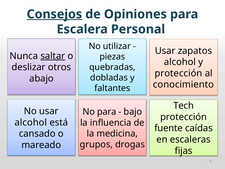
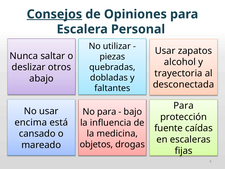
saltar underline: present -> none
protección at (178, 73): protección -> trayectoria
conocimiento: conocimiento -> desconectada
Tech at (184, 106): Tech -> Para
alcohol at (31, 122): alcohol -> encima
grupos: grupos -> objetos
